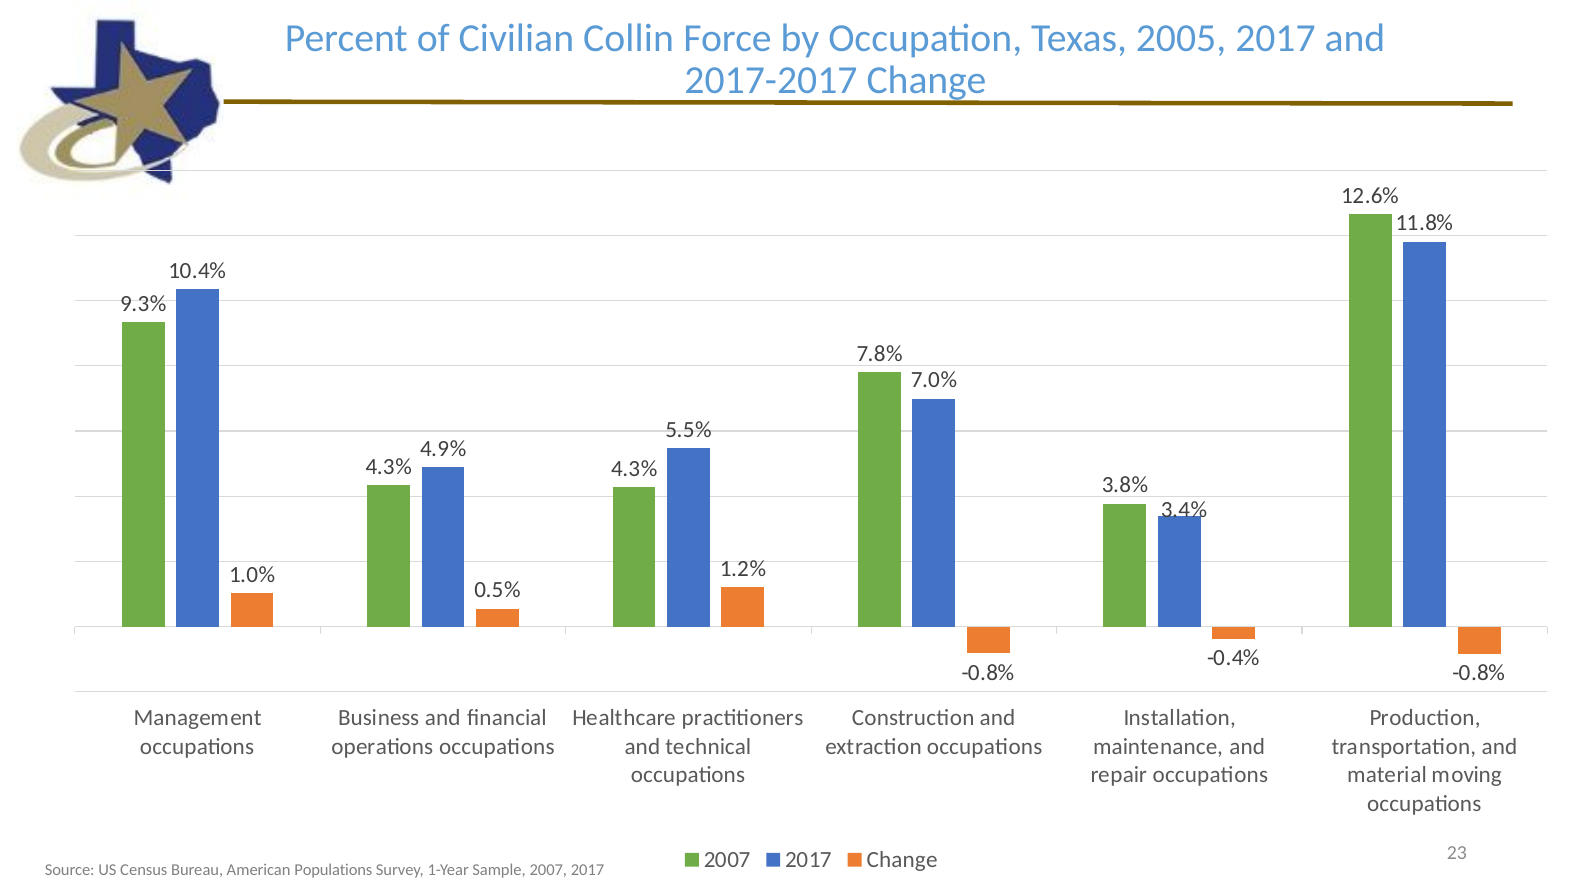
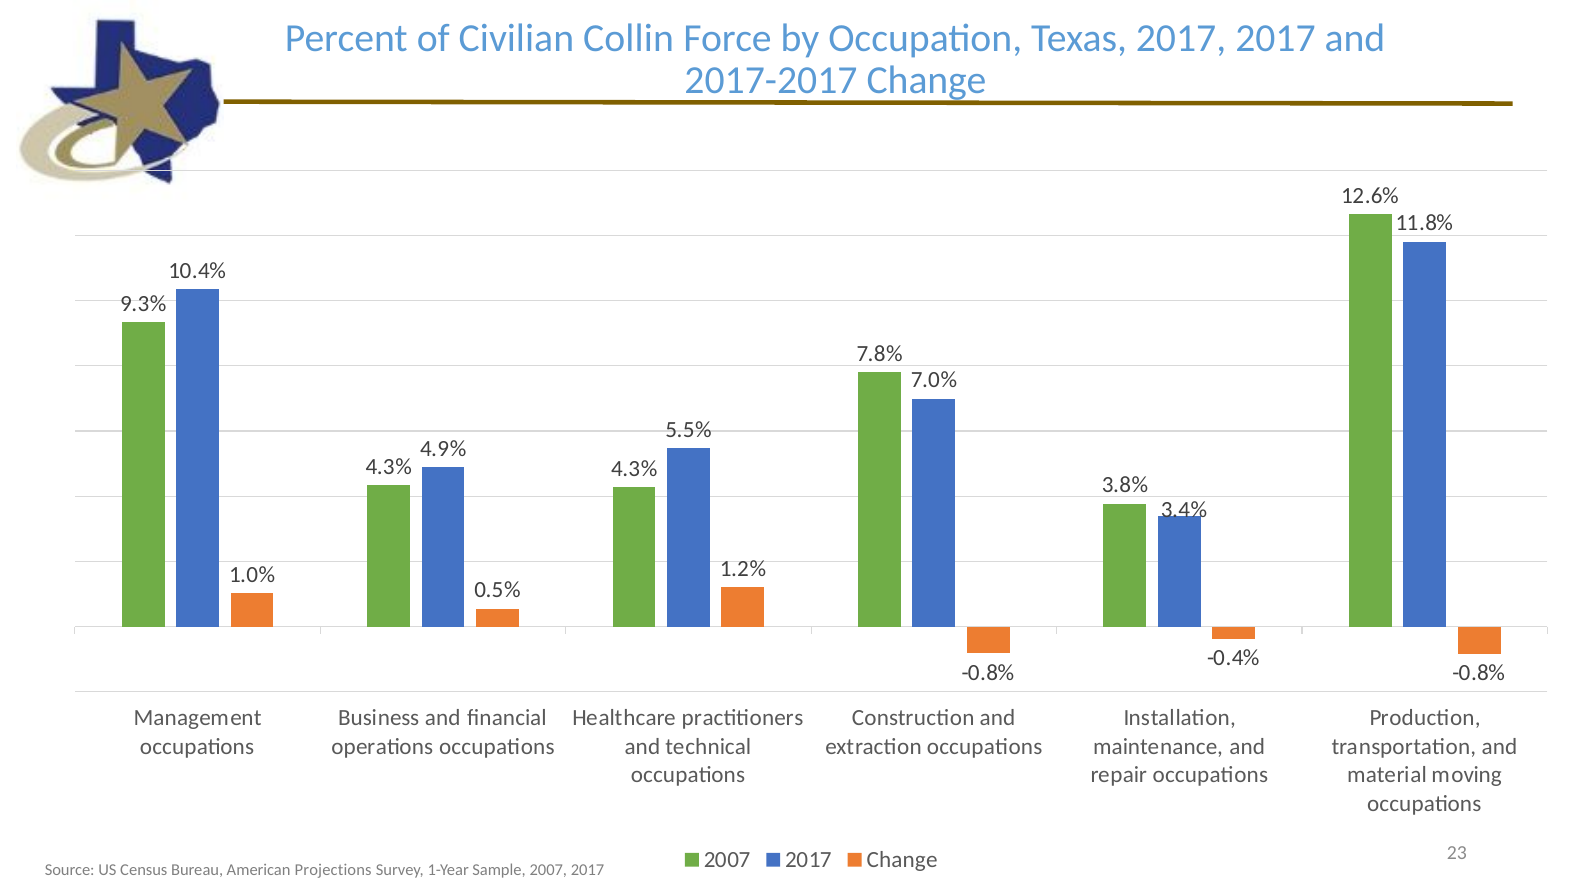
Texas 2005: 2005 -> 2017
Populations: Populations -> Projections
